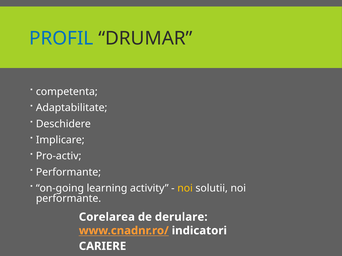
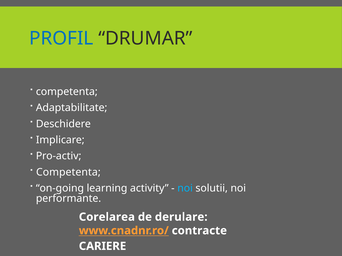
Performante at (68, 172): Performante -> Competenta
noi at (185, 189) colour: yellow -> light blue
indicatori: indicatori -> contracte
